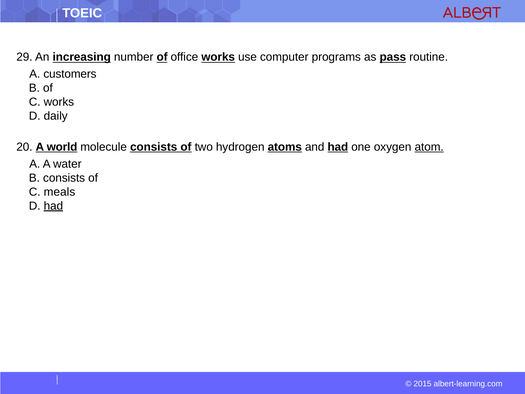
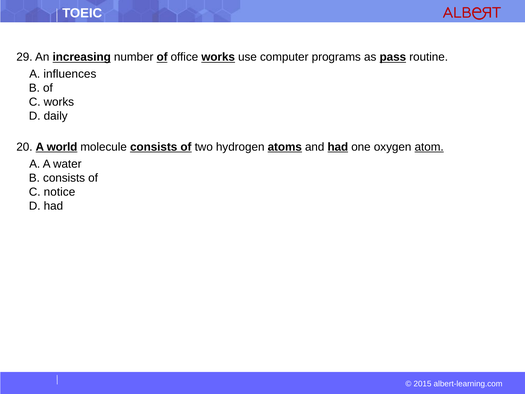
customers: customers -> influences
meals: meals -> notice
had at (53, 206) underline: present -> none
